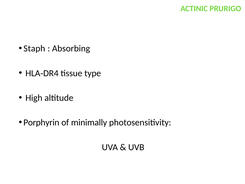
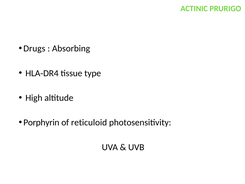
Staph: Staph -> Drugs
minimally: minimally -> reticuloid
